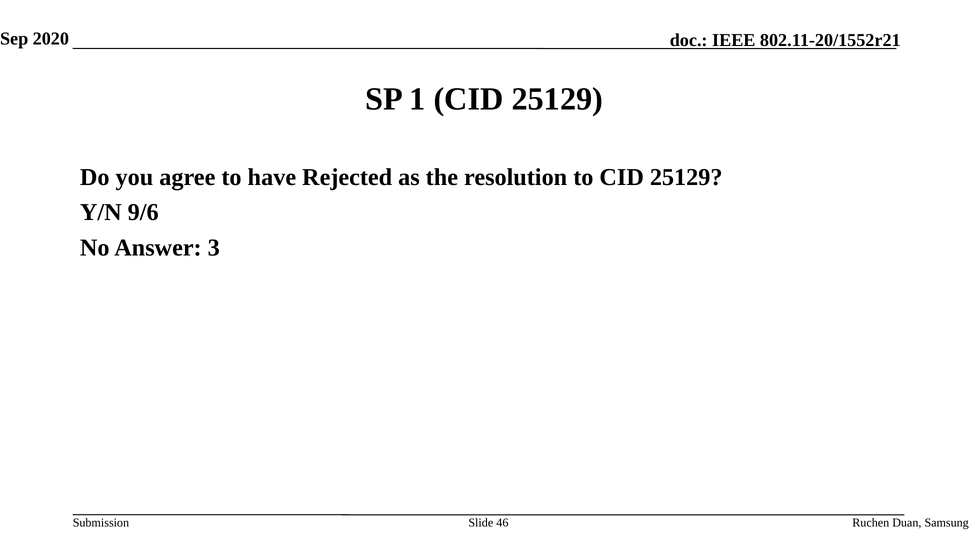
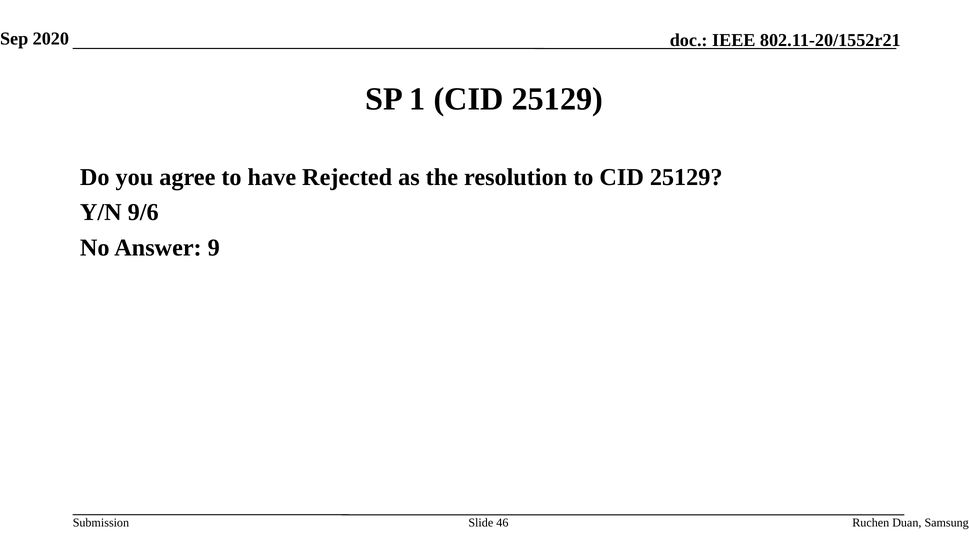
3: 3 -> 9
